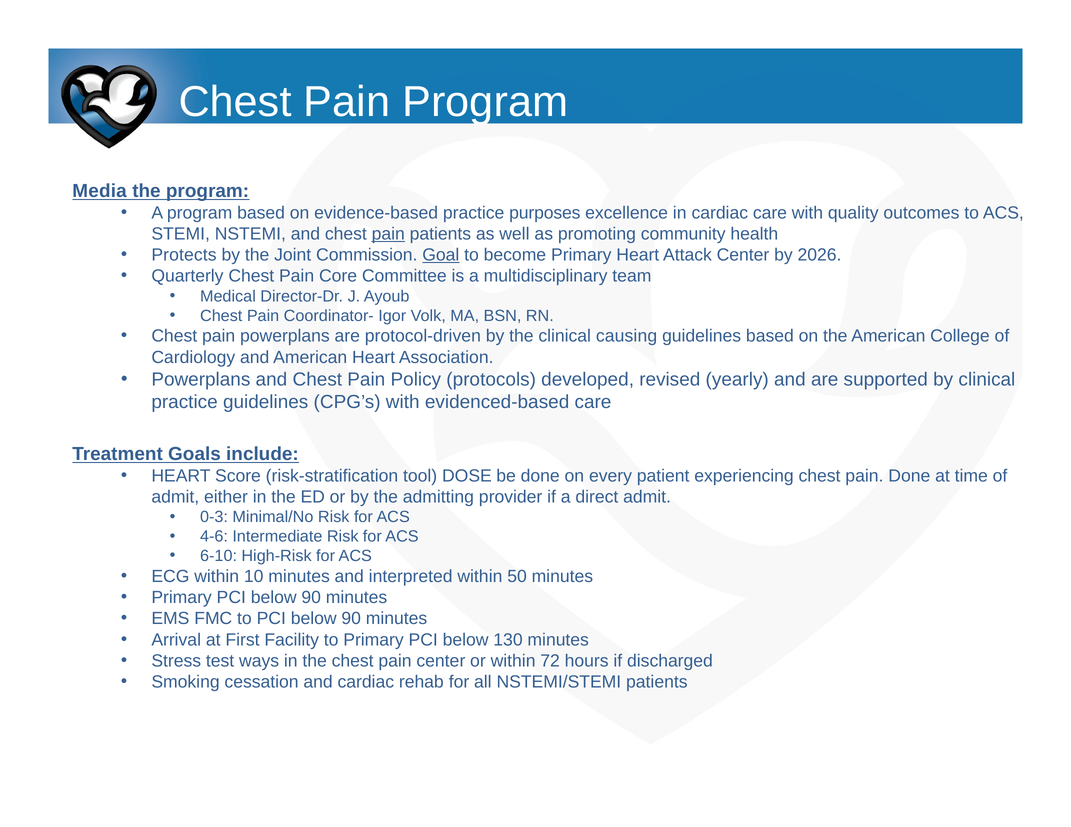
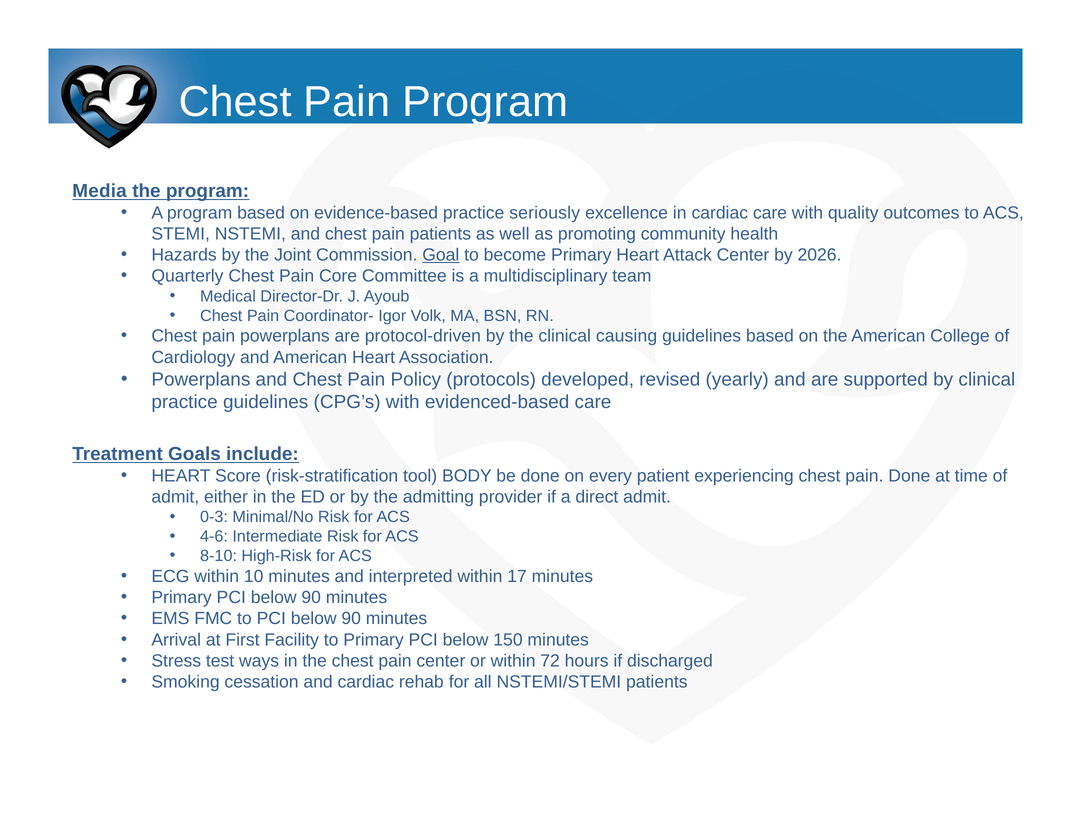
purposes: purposes -> seriously
pain at (388, 234) underline: present -> none
Protects: Protects -> Hazards
DOSE: DOSE -> BODY
6-10: 6-10 -> 8-10
50: 50 -> 17
130: 130 -> 150
